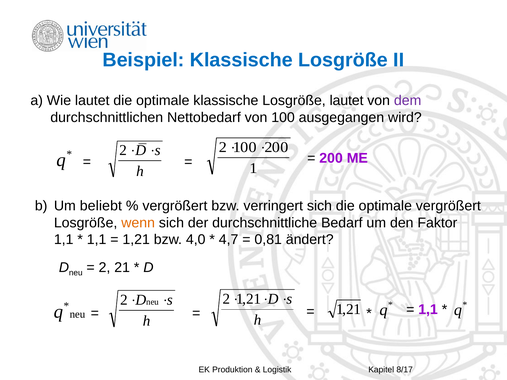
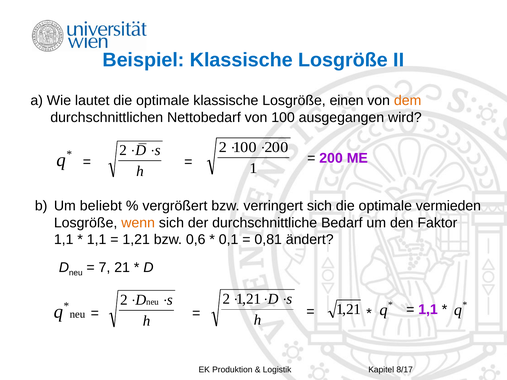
Losgröße lautet: lautet -> einen
dem colour: purple -> orange
optimale vergrößert: vergrößert -> vermieden
4,0: 4,0 -> 0,6
4,7: 4,7 -> 0,1
2 at (105, 268): 2 -> 7
